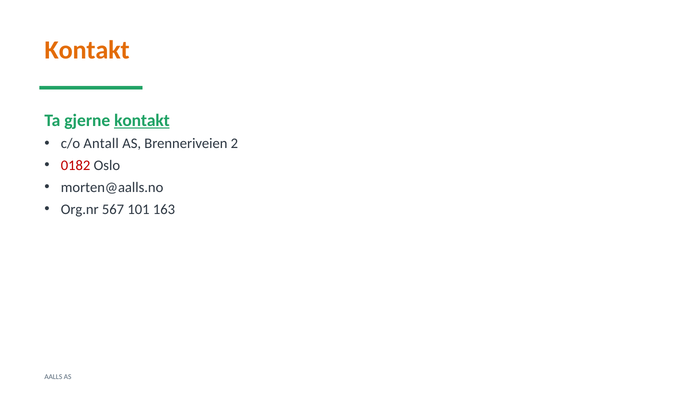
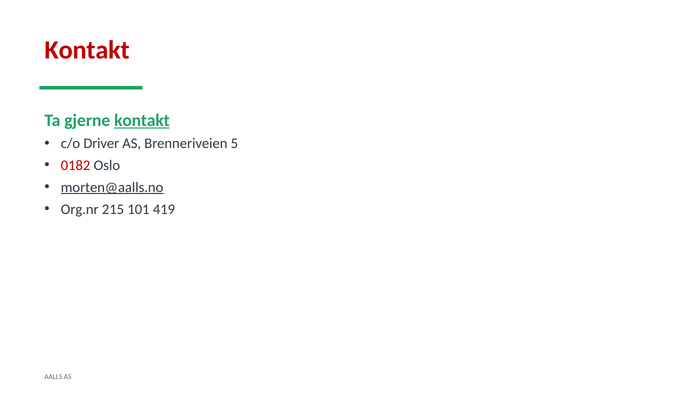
Kontakt at (87, 50) colour: orange -> red
Antall: Antall -> Driver
2: 2 -> 5
morten@aalls.no underline: none -> present
567: 567 -> 215
163: 163 -> 419
